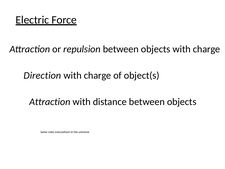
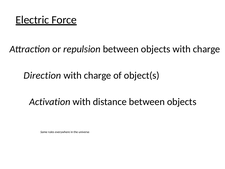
Attraction at (50, 102): Attraction -> Activation
